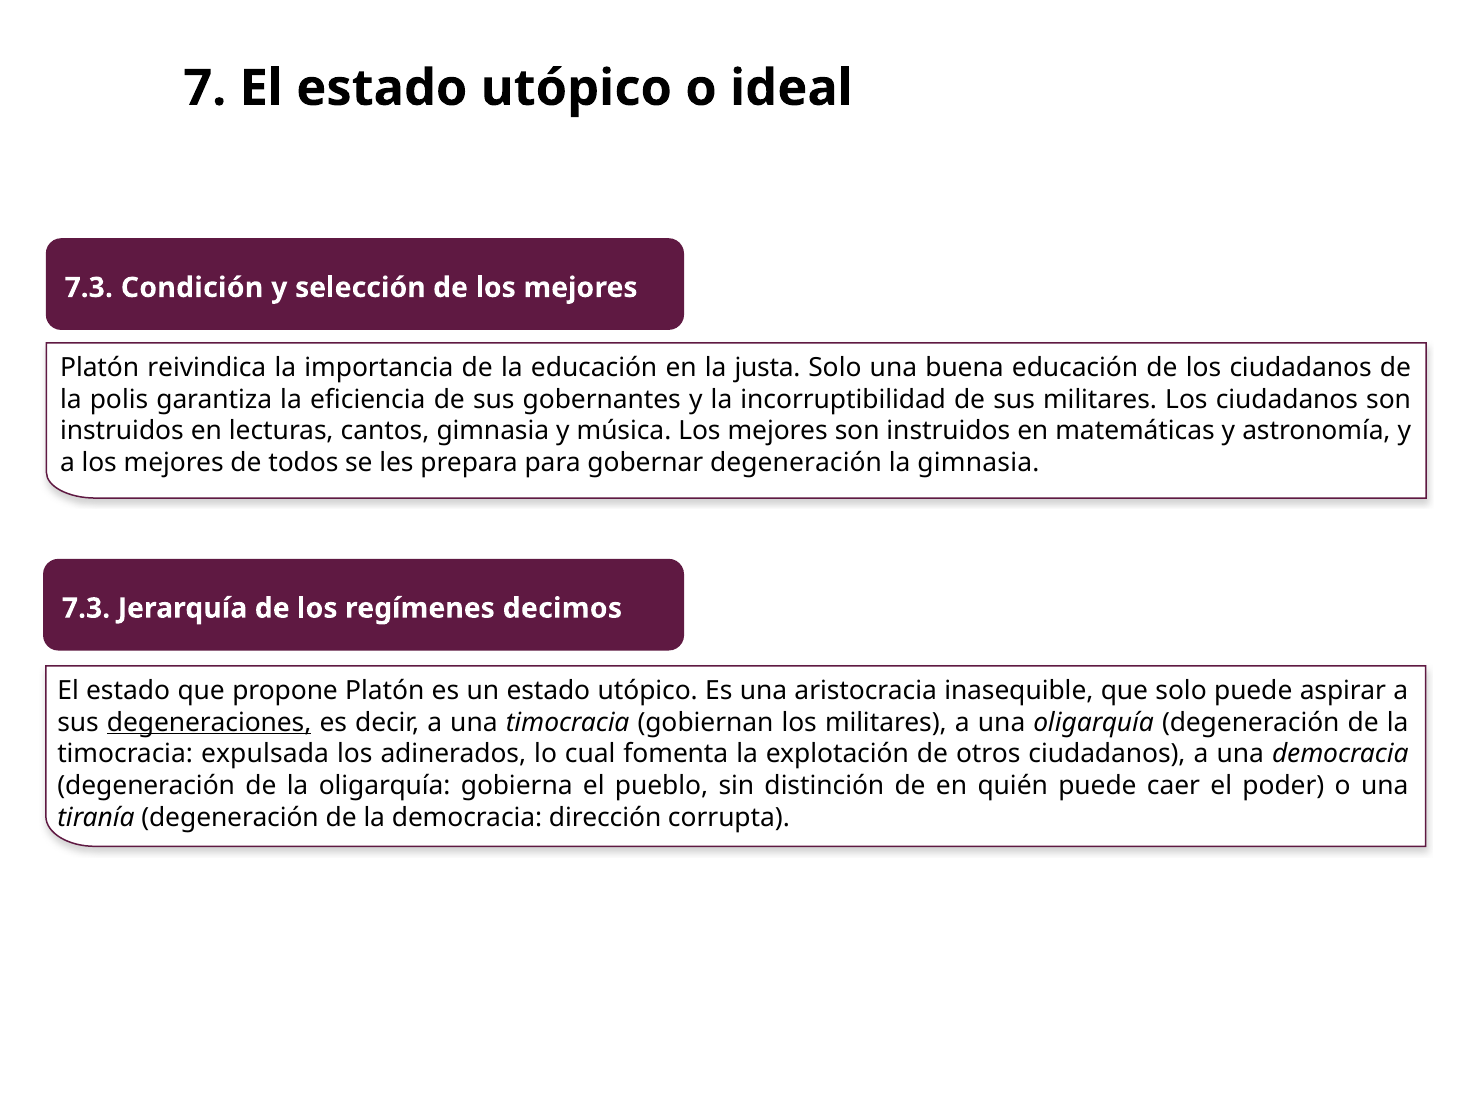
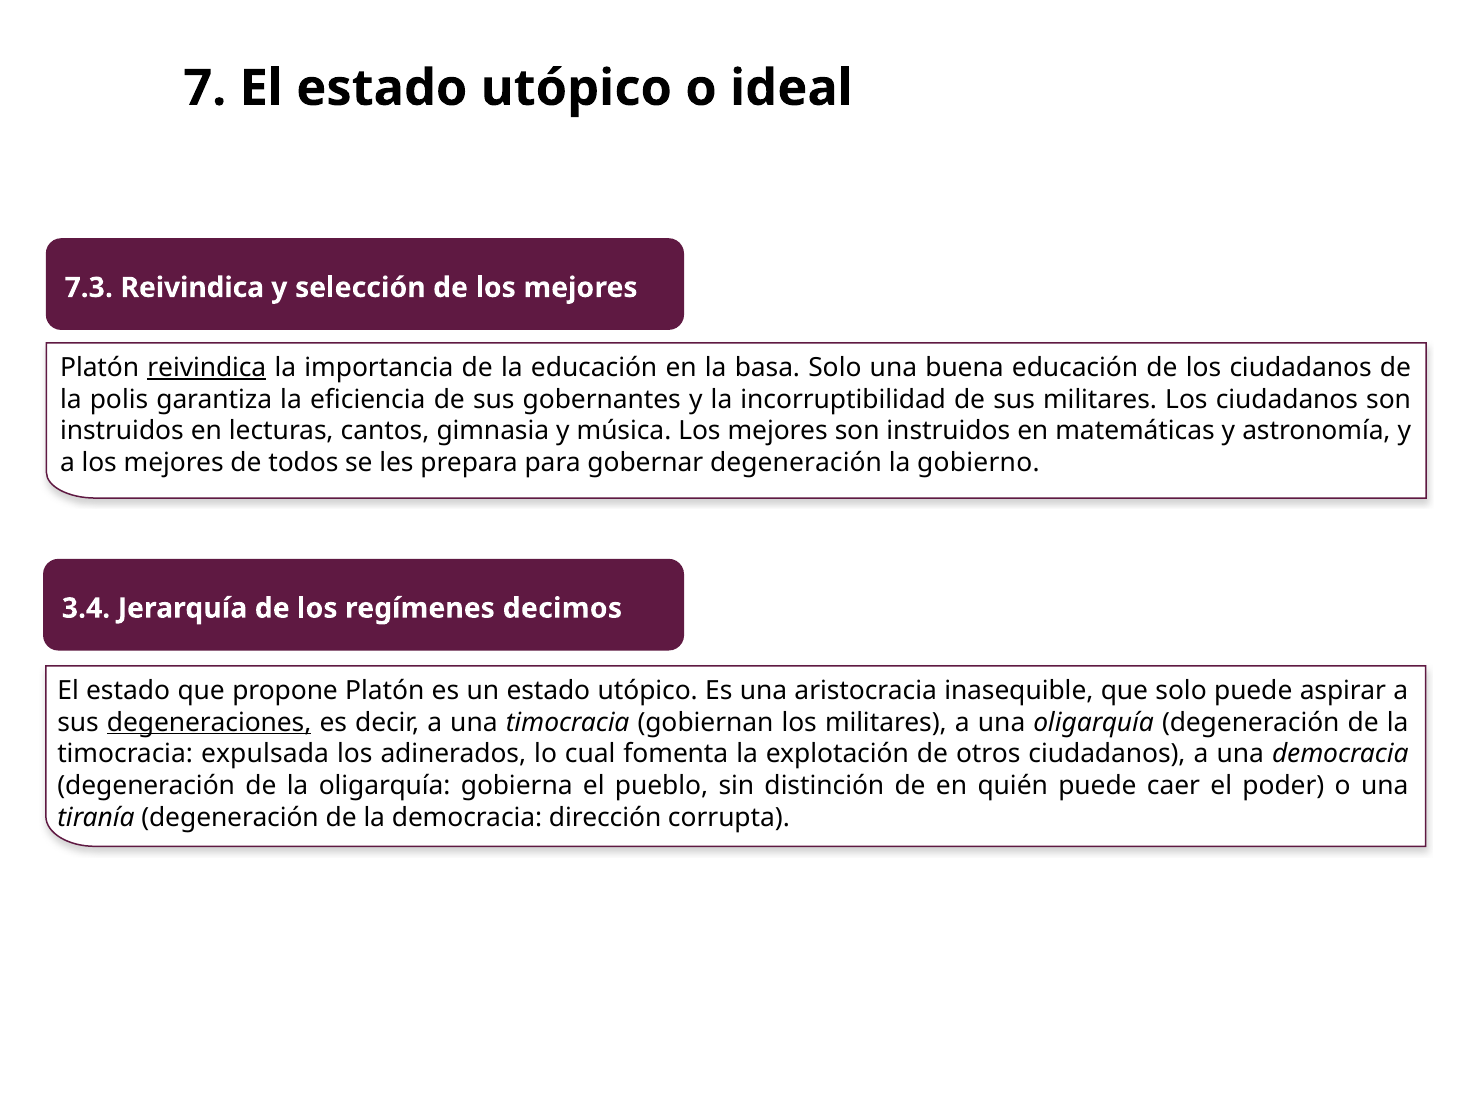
7.3 Condición: Condición -> Reivindica
reivindica at (207, 368) underline: none -> present
justa: justa -> basa
la gimnasia: gimnasia -> gobierno
7.3 at (86, 608): 7.3 -> 3.4
